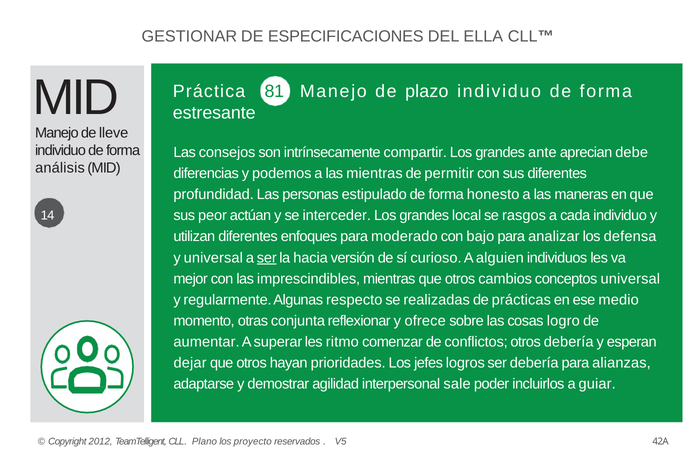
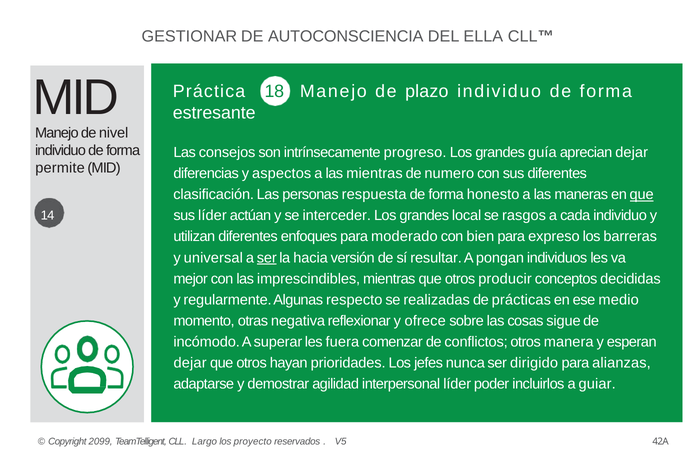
ESPECIFICACIONES: ESPECIFICACIONES -> AUTOCONSCIENCIA
81: 81 -> 18
lleve: lleve -> nivel
compartir: compartir -> progreso
ante: ante -> guía
aprecian debe: debe -> dejar
análisis: análisis -> permite
podemos: podemos -> aspectos
permitir: permitir -> numero
profundidad: profundidad -> clasificación
estipulado: estipulado -> respuesta
que at (642, 195) underline: none -> present
sus peor: peor -> líder
bajo: bajo -> bien
analizar: analizar -> expreso
defensa: defensa -> barreras
curioso: curioso -> resultar
alguien: alguien -> pongan
cambios: cambios -> producir
conceptos universal: universal -> decididas
conjunta: conjunta -> negativa
logro: logro -> sigue
aumentar: aumentar -> incómodo
ritmo: ritmo -> fuera
otros debería: debería -> manera
logros: logros -> nunca
ser debería: debería -> dirigido
interpersonal sale: sale -> líder
2012: 2012 -> 2099
Plano: Plano -> Largo
